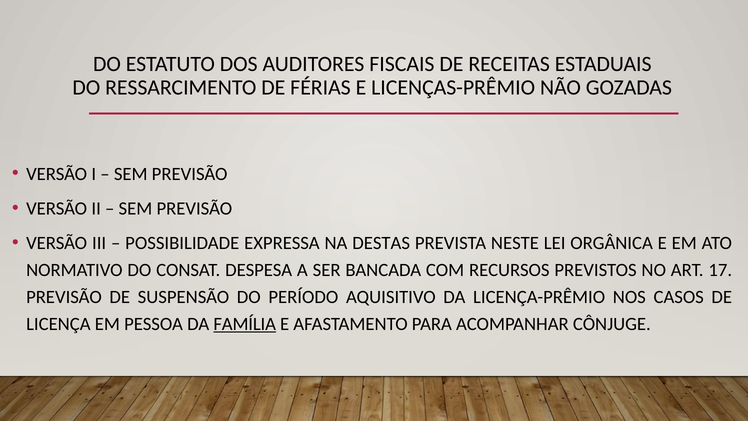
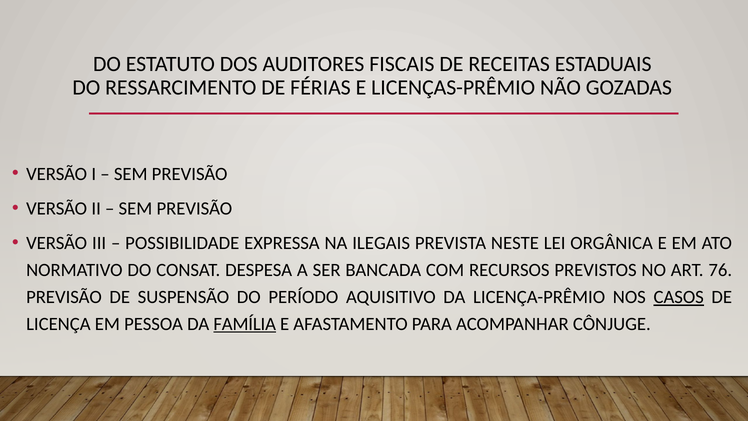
DESTAS: DESTAS -> ILEGAIS
17: 17 -> 76
CASOS underline: none -> present
